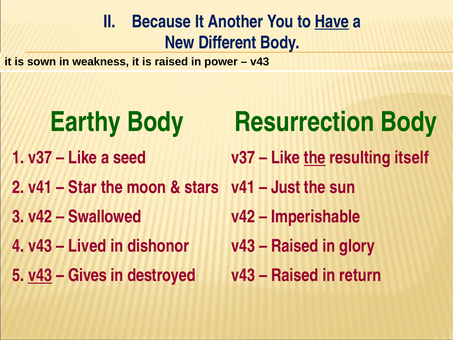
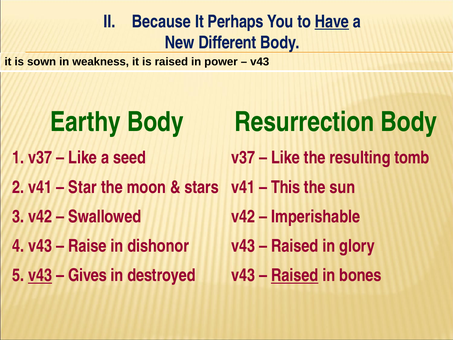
Another: Another -> Perhaps
the at (315, 158) underline: present -> none
itself: itself -> tomb
Just: Just -> This
Lived: Lived -> Raise
Raised at (295, 275) underline: none -> present
return: return -> bones
